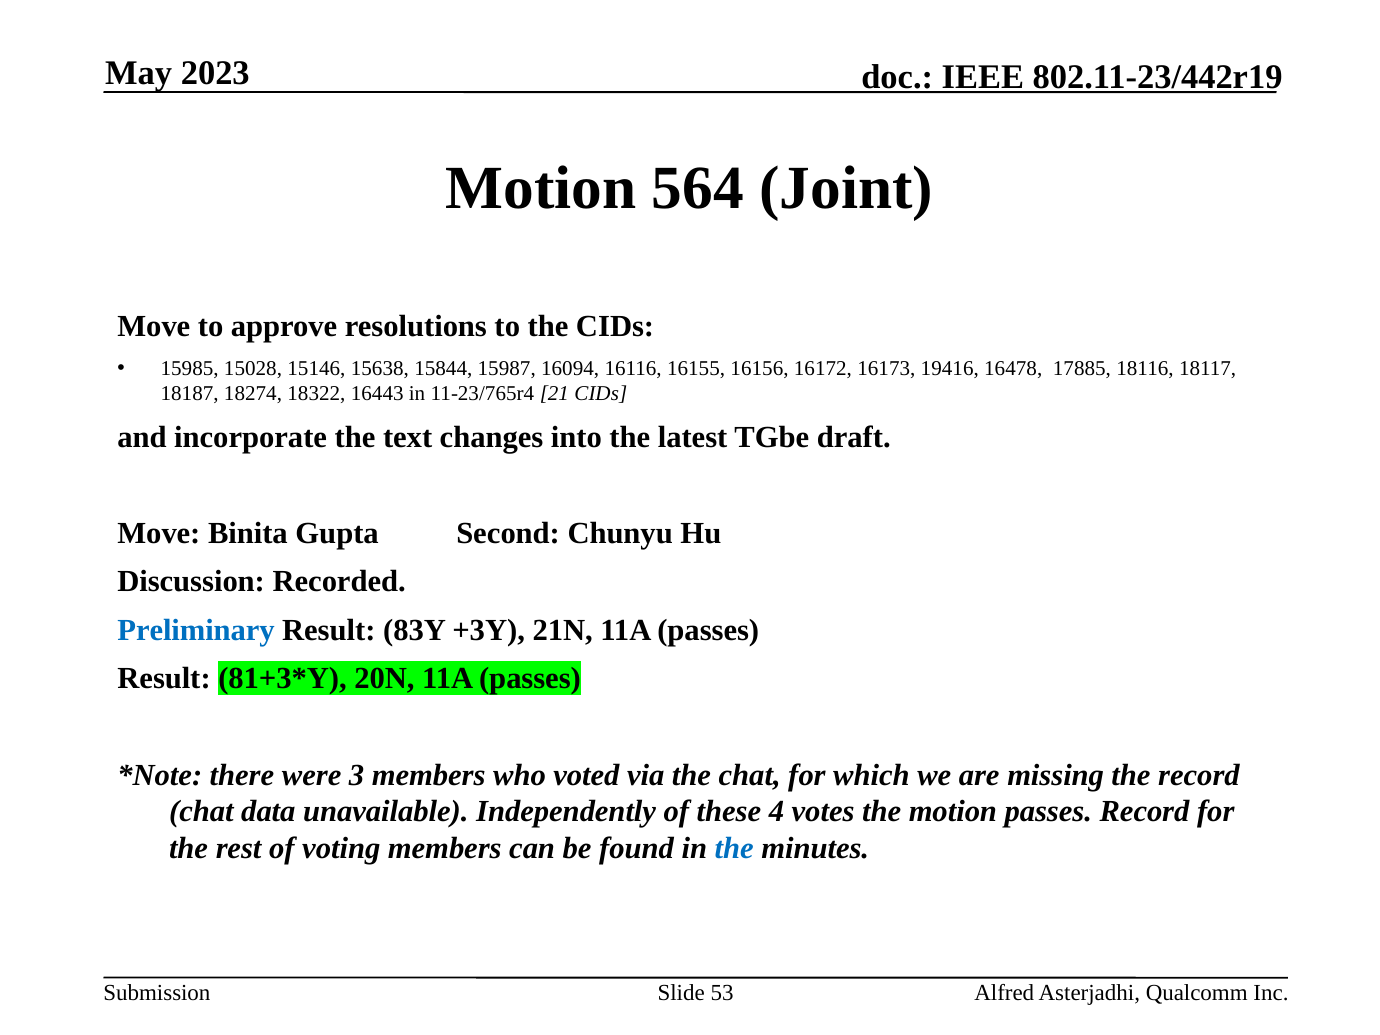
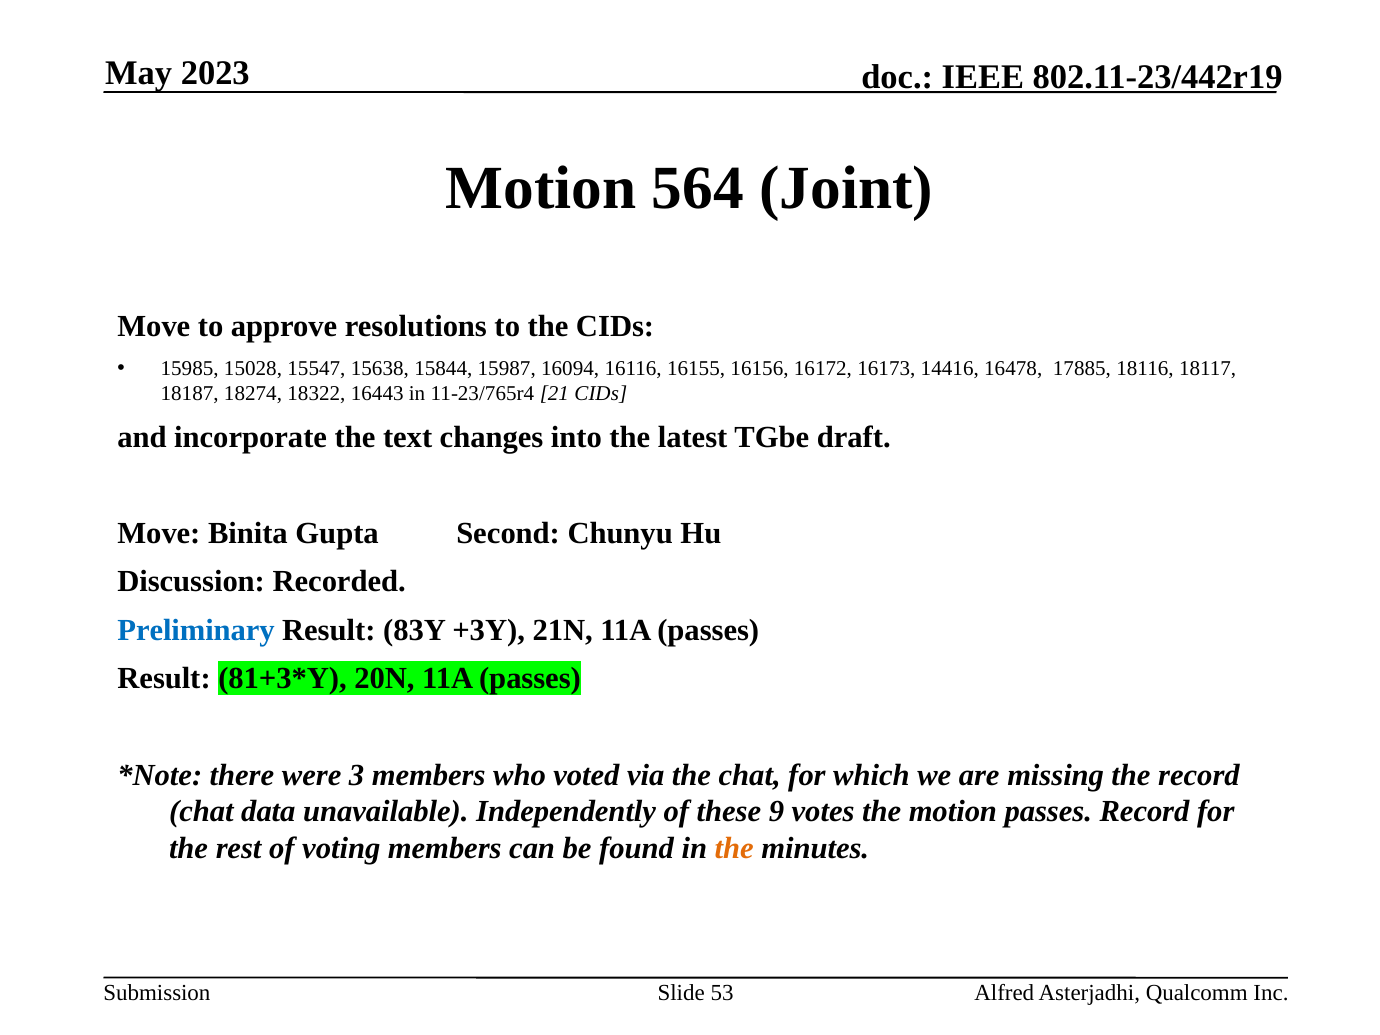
15146: 15146 -> 15547
19416: 19416 -> 14416
4: 4 -> 9
the at (734, 849) colour: blue -> orange
